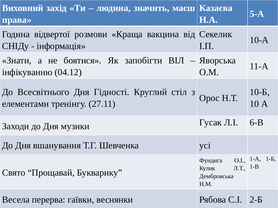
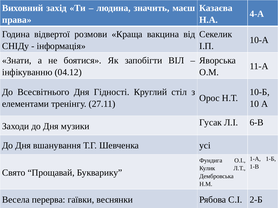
5-А: 5-А -> 4-А
